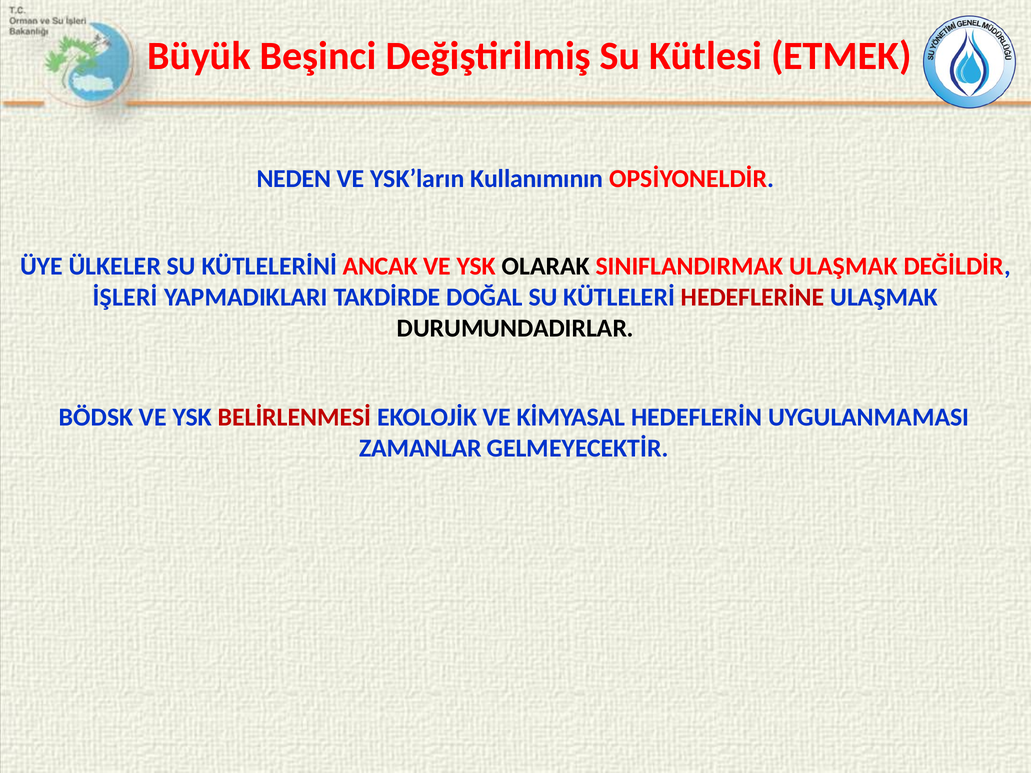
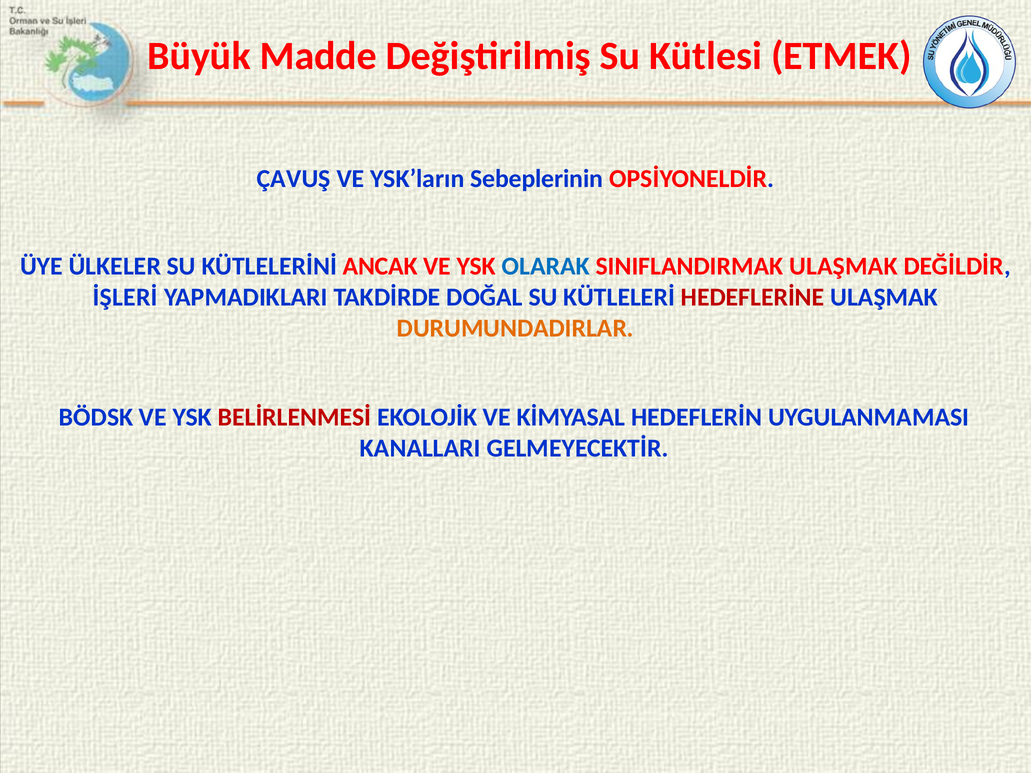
Beşinci: Beşinci -> Madde
NEDEN: NEDEN -> ÇAVUŞ
Kullanımının: Kullanımının -> Sebeplerinin
OLARAK colour: black -> blue
DURUMUNDADIRLAR colour: black -> orange
ZAMANLAR: ZAMANLAR -> KANALLARI
